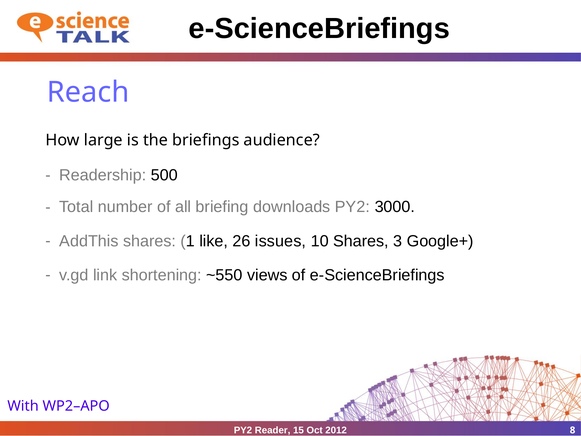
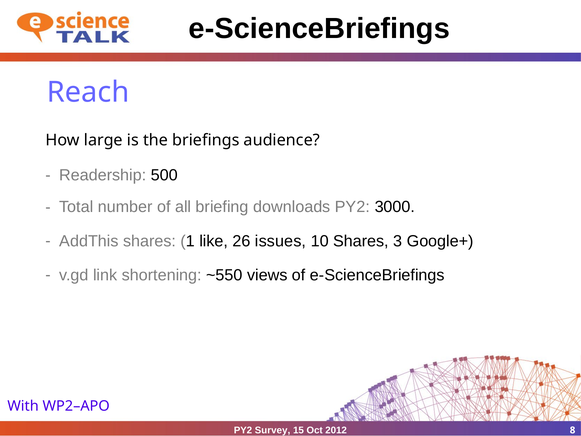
Reader: Reader -> Survey
